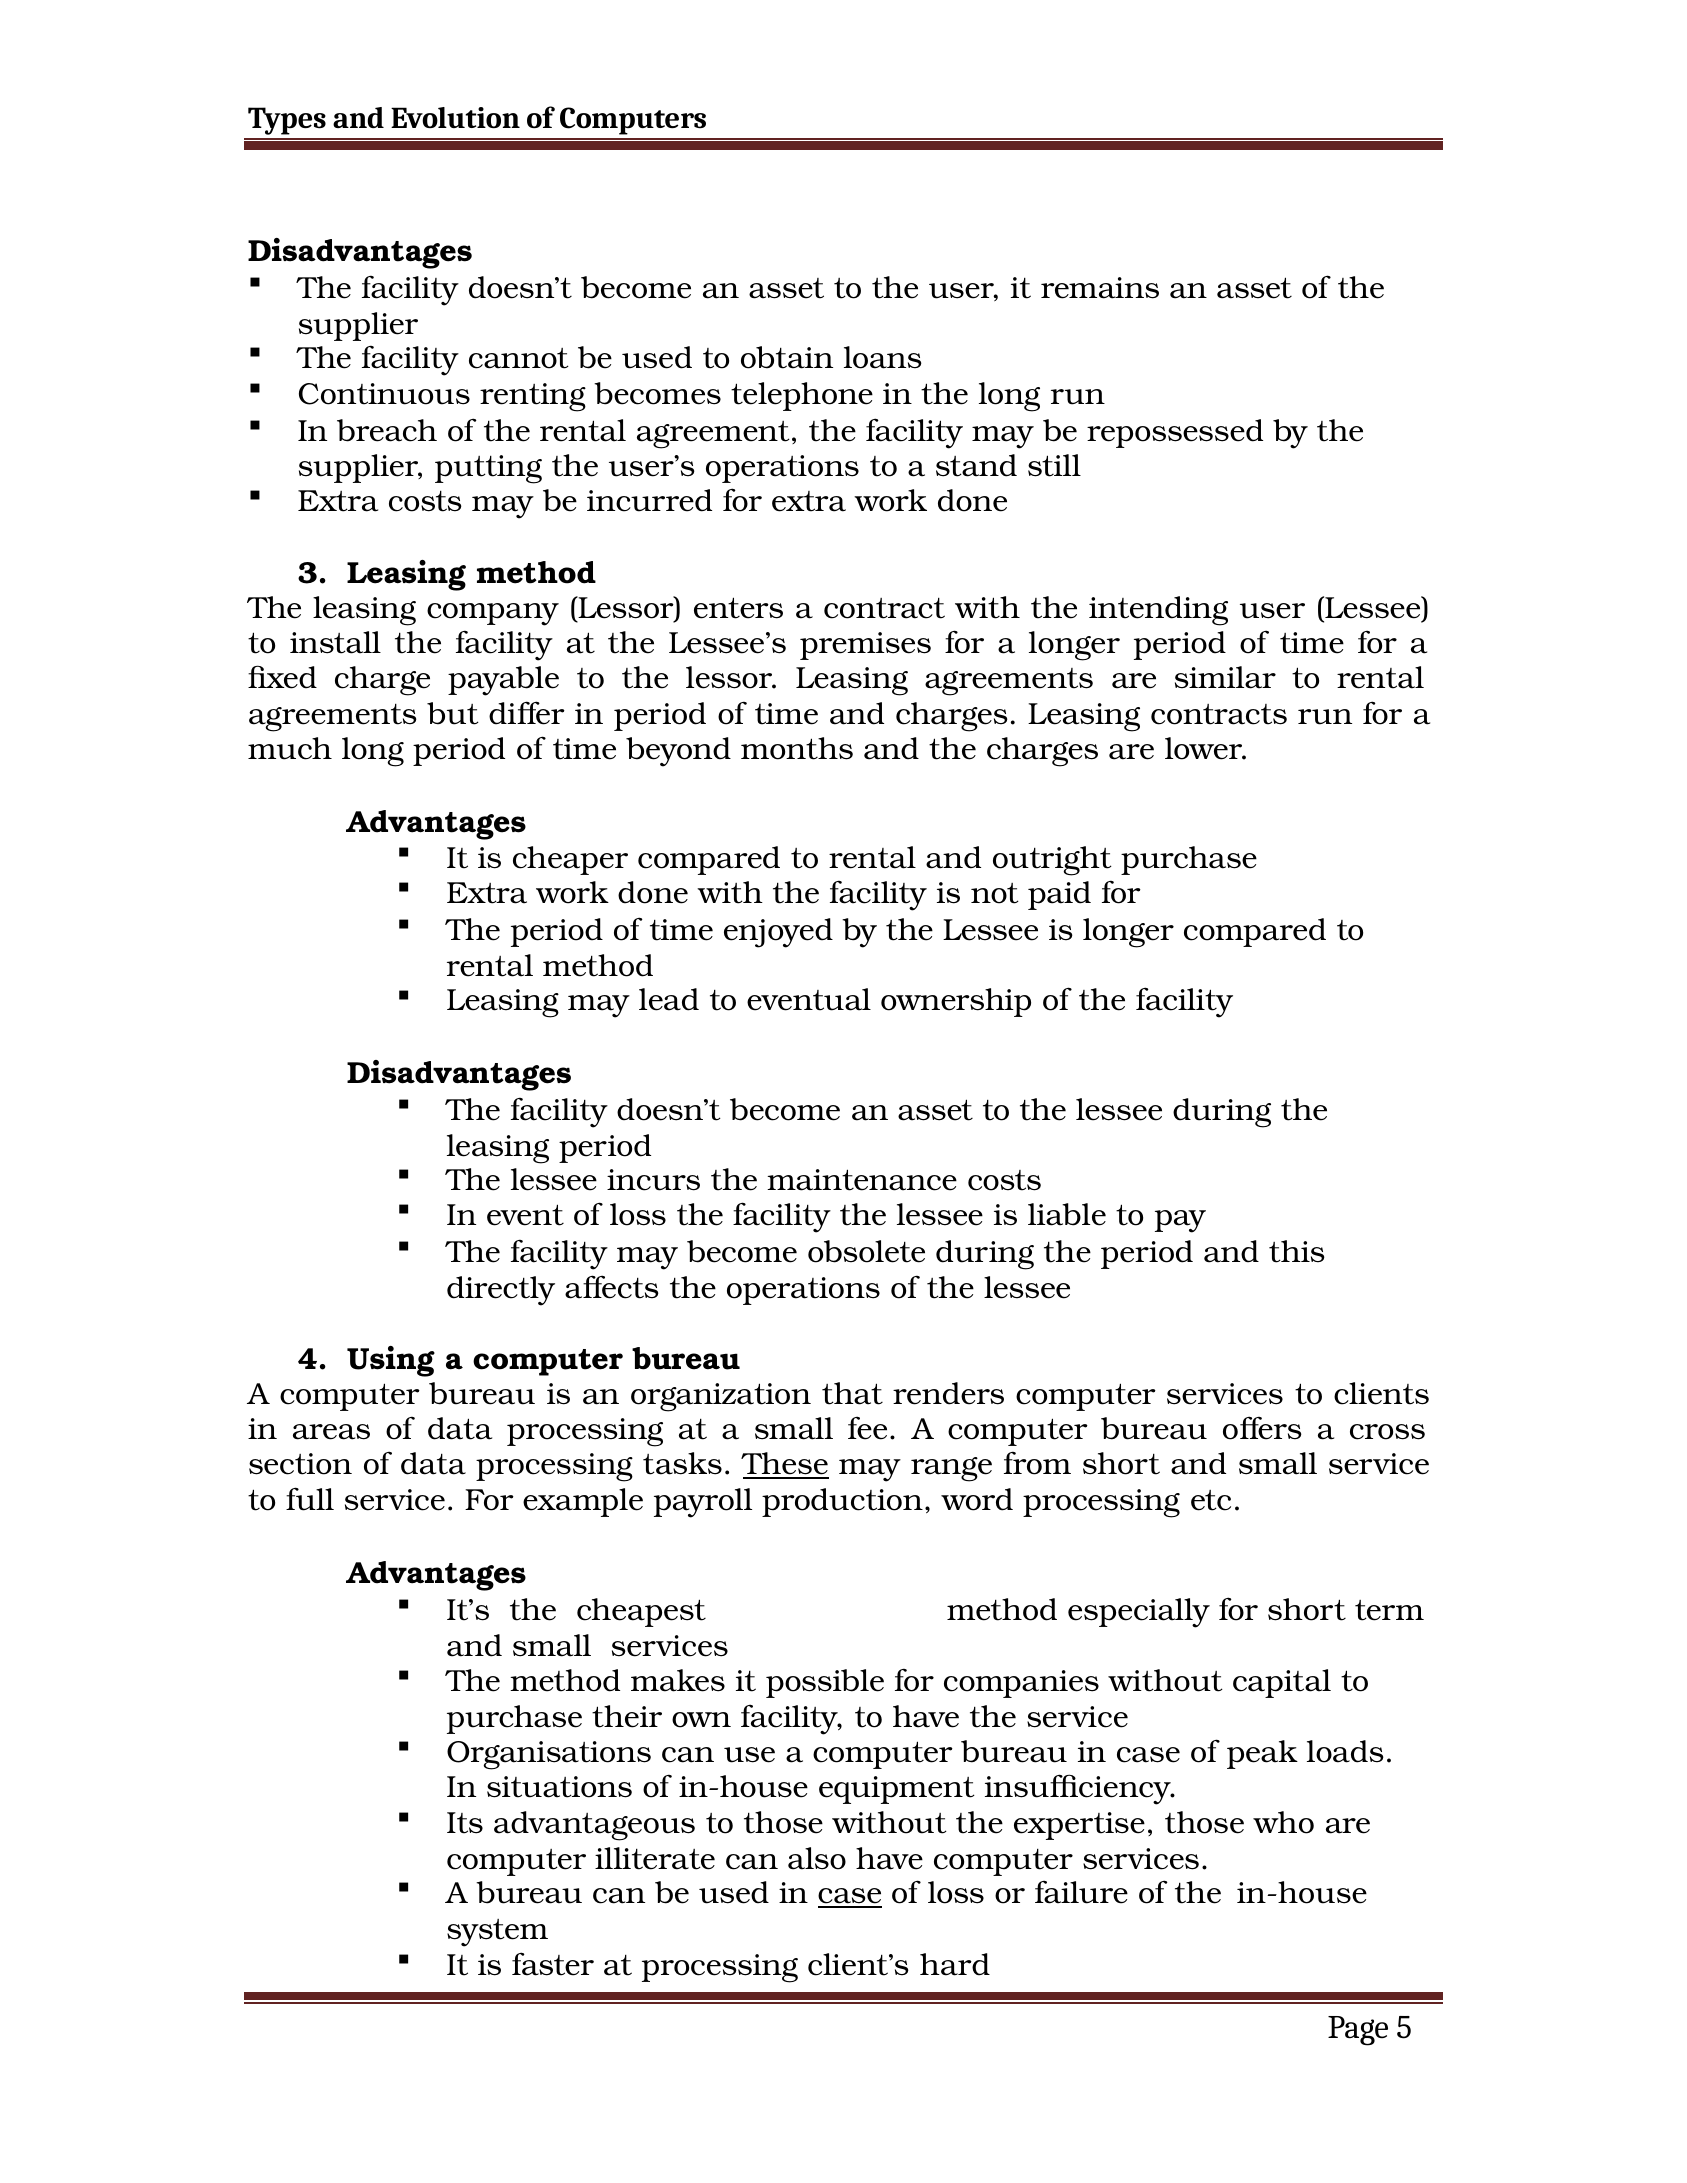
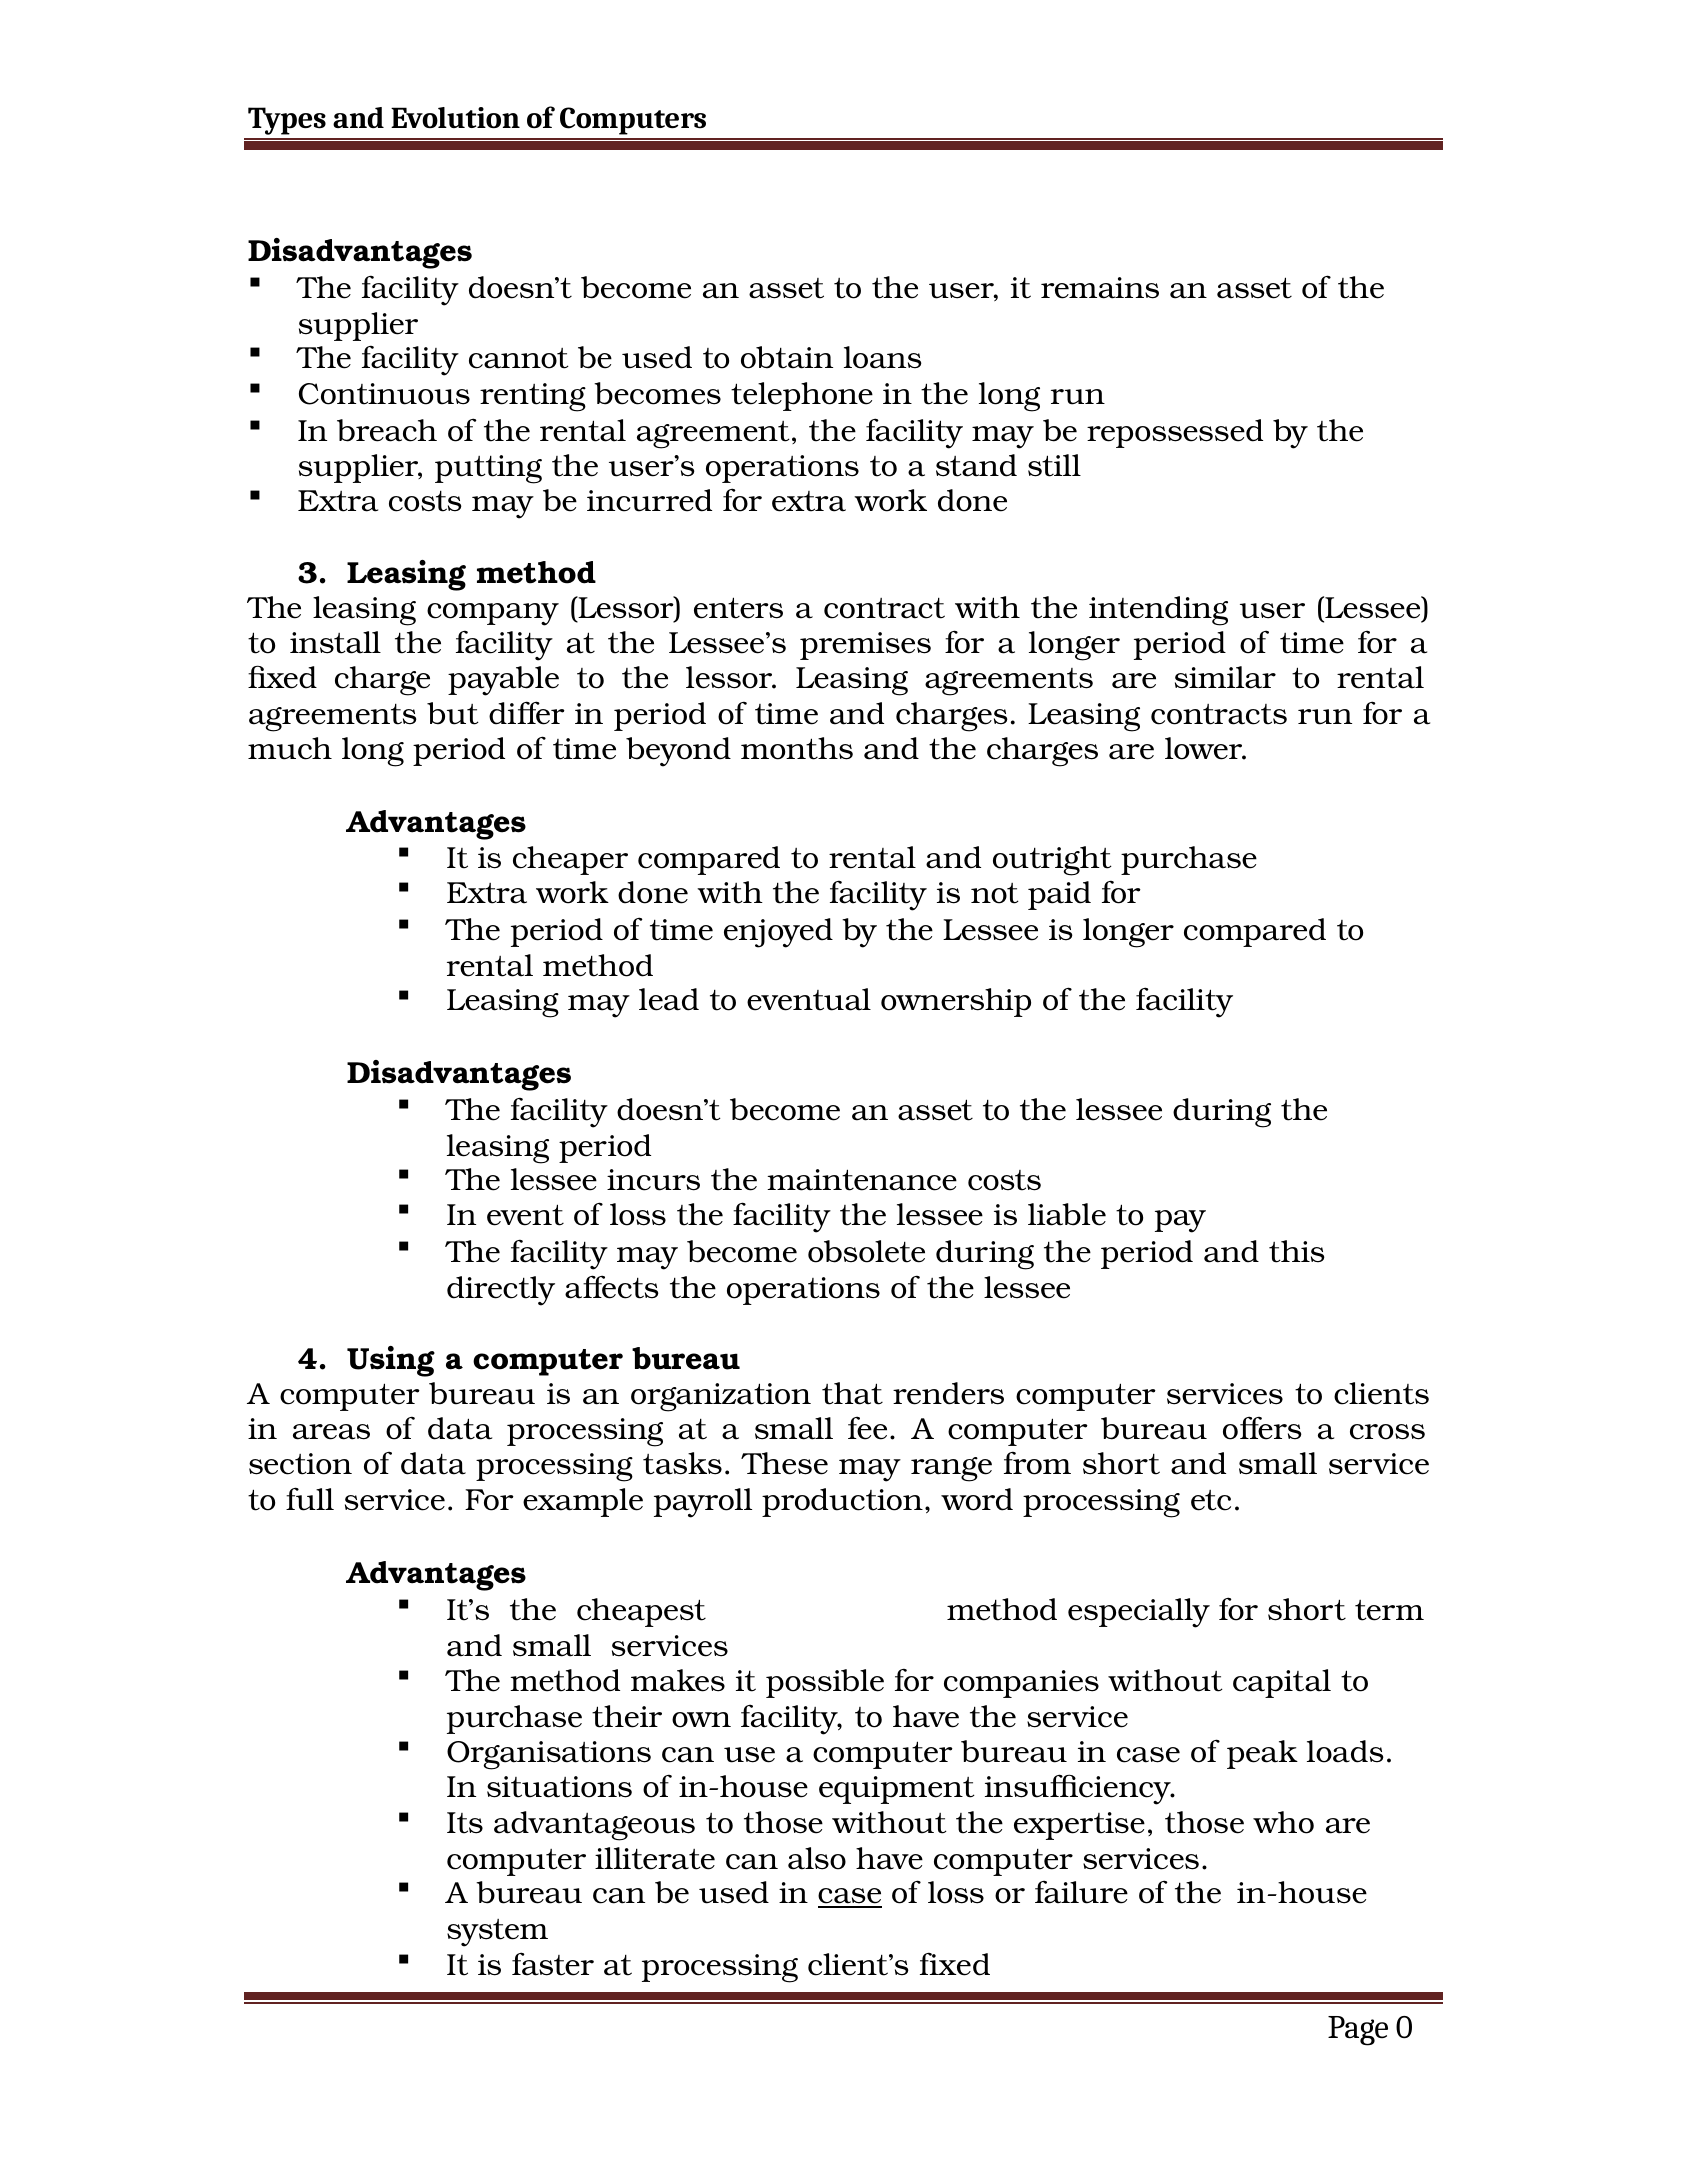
These underline: present -> none
client’s hard: hard -> fixed
5: 5 -> 0
